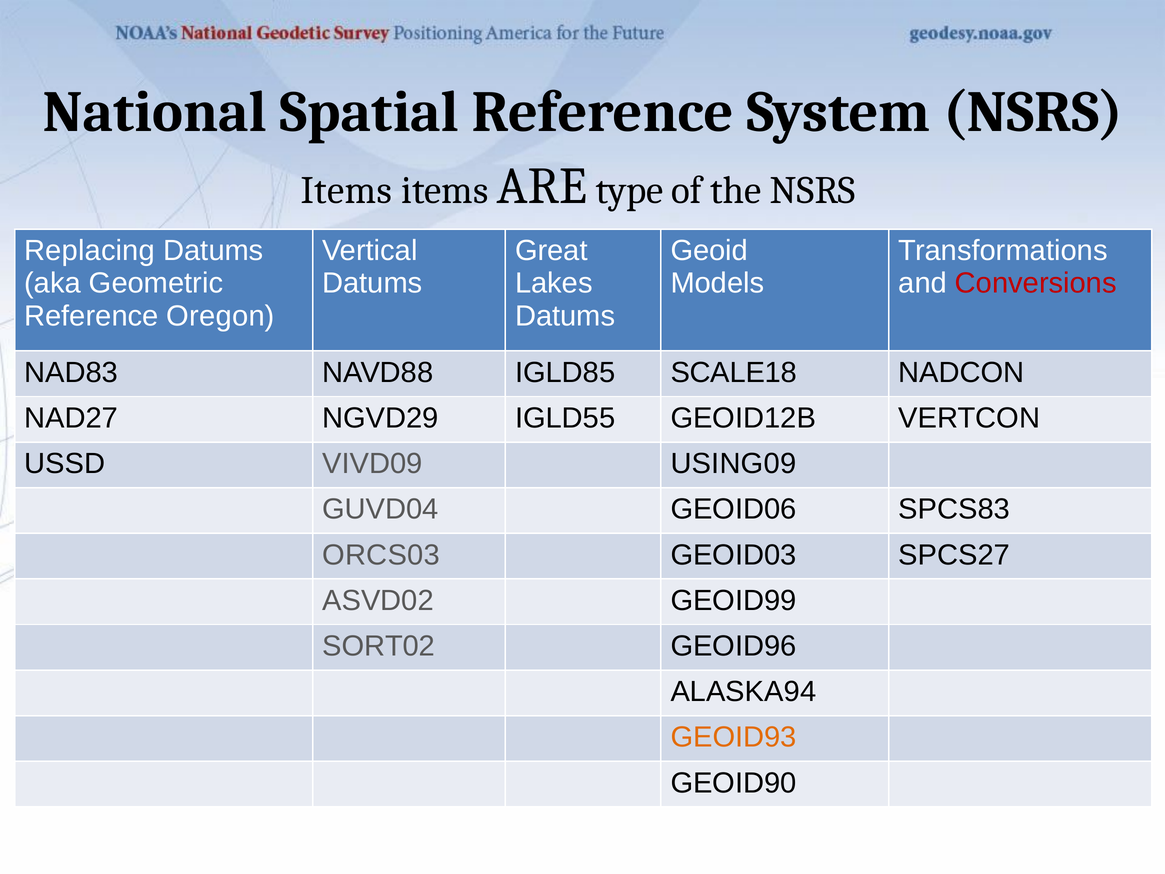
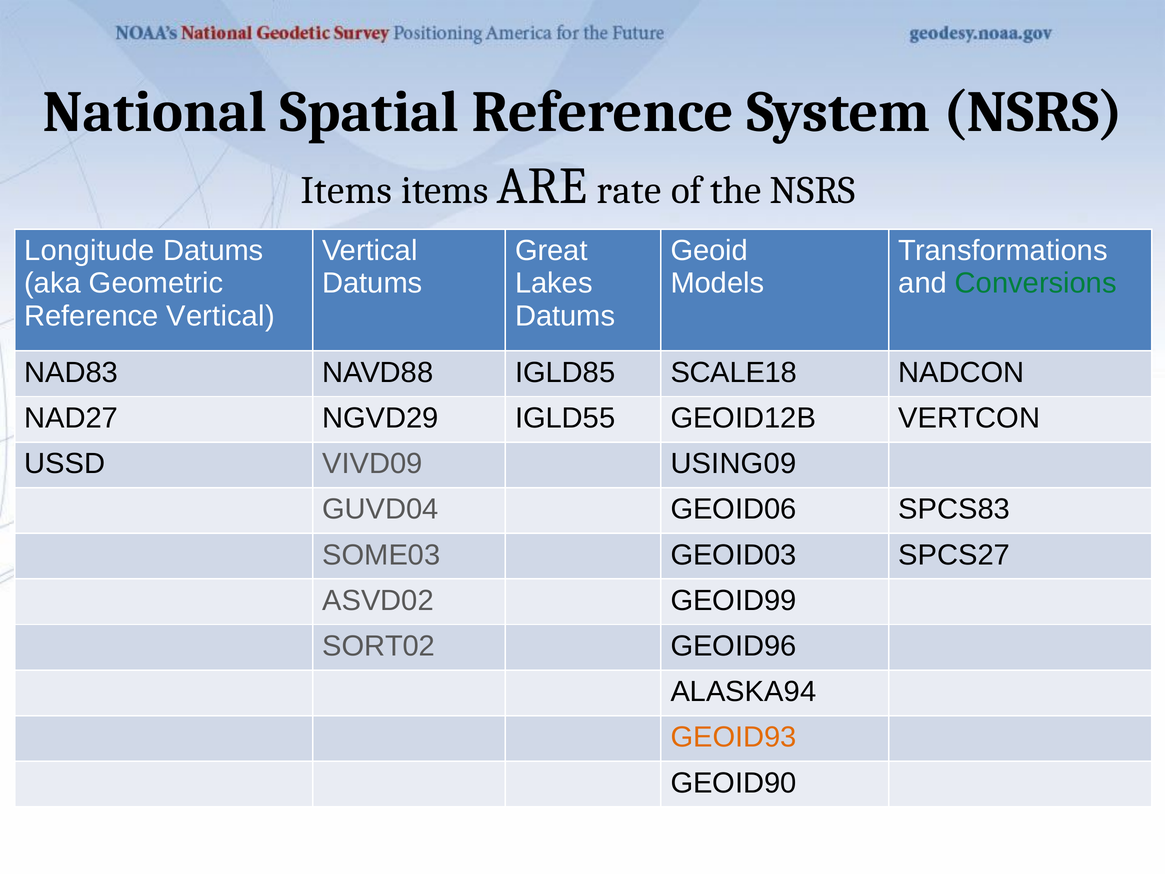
type: type -> rate
Replacing: Replacing -> Longitude
Conversions colour: red -> green
Reference Oregon: Oregon -> Vertical
ORCS03: ORCS03 -> SOME03
